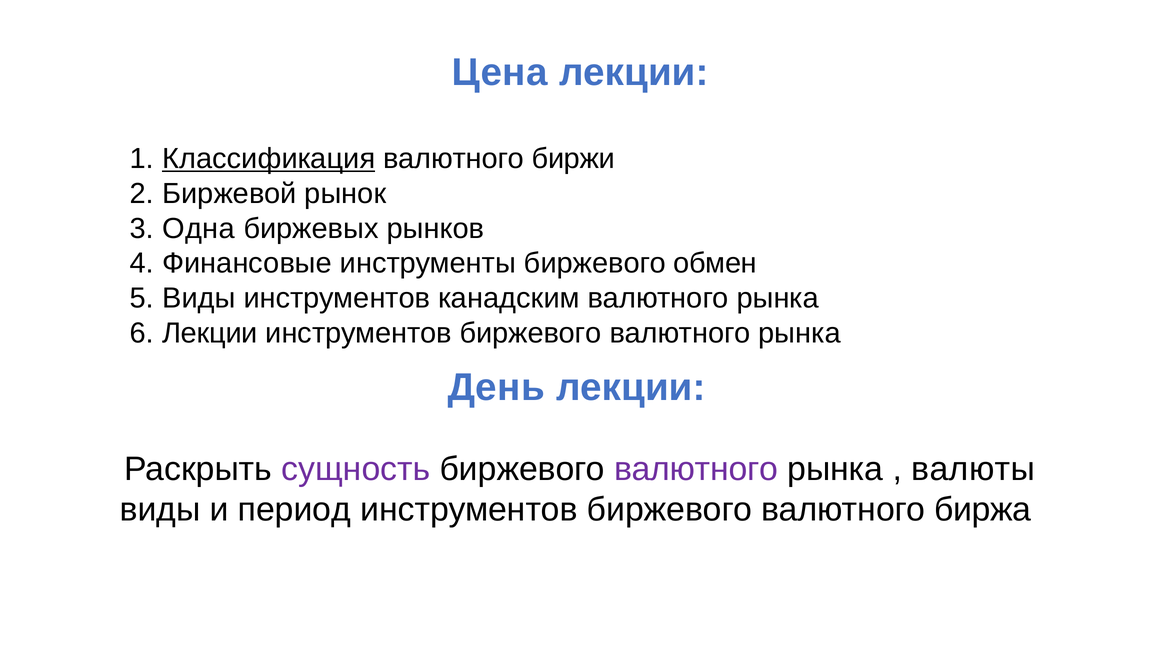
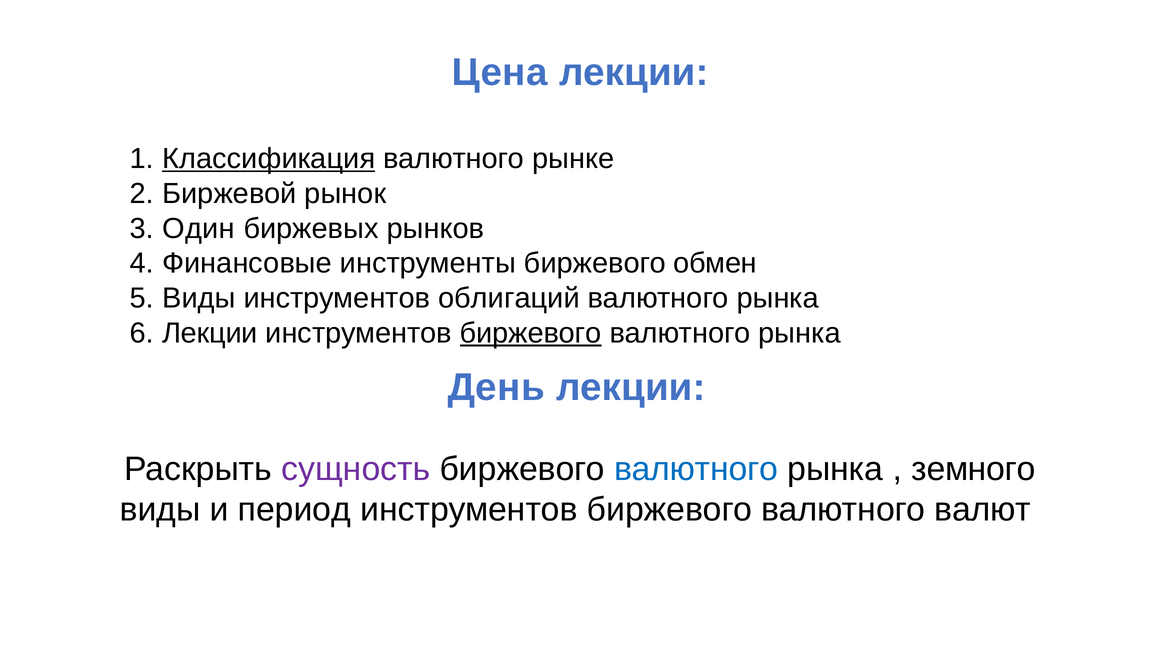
биржи: биржи -> рынке
Одна: Одна -> Один
канадским: канадским -> облигаций
биржевого at (531, 333) underline: none -> present
валютного at (696, 469) colour: purple -> blue
валюты: валюты -> земного
биржа: биржа -> валют
